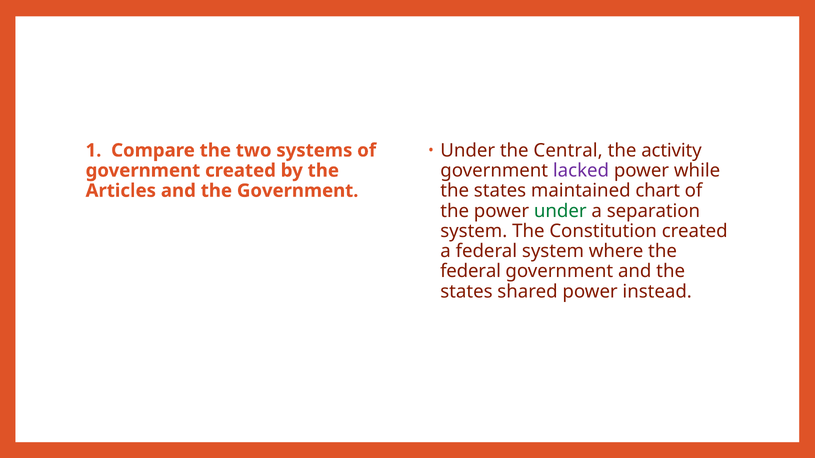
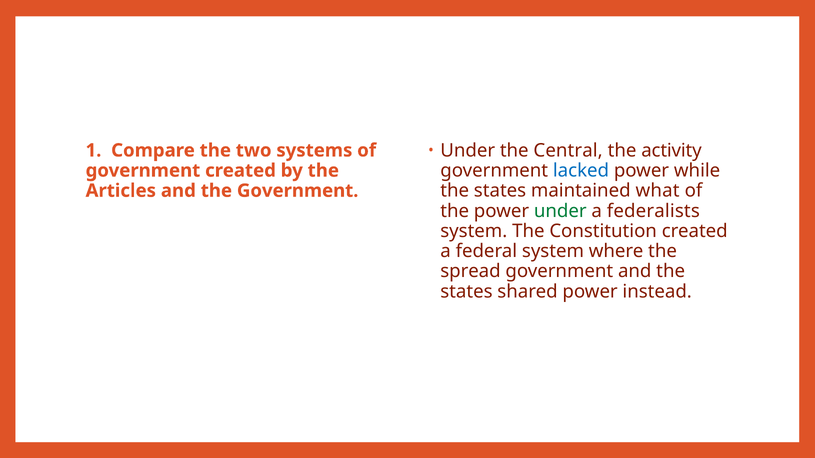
lacked colour: purple -> blue
chart: chart -> what
separation: separation -> federalists
federal at (471, 272): federal -> spread
